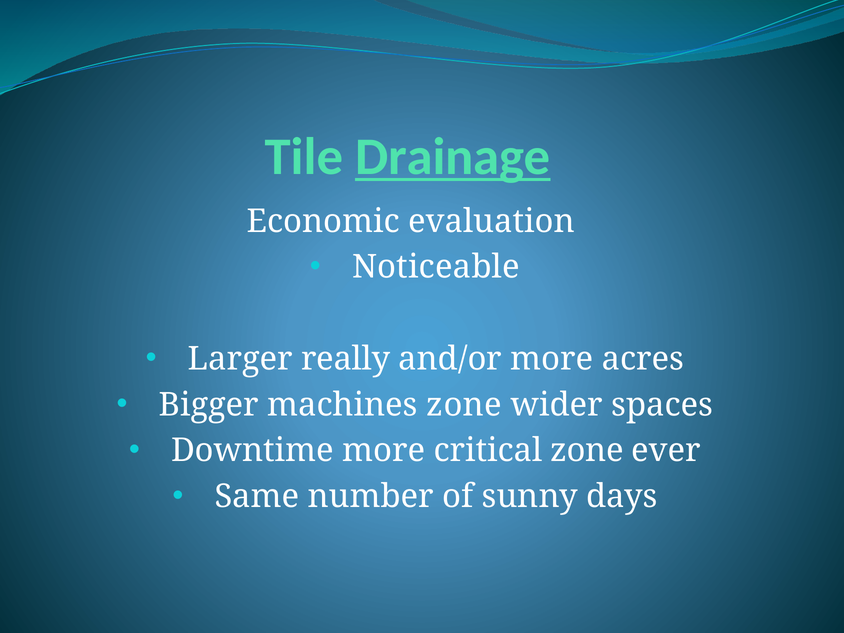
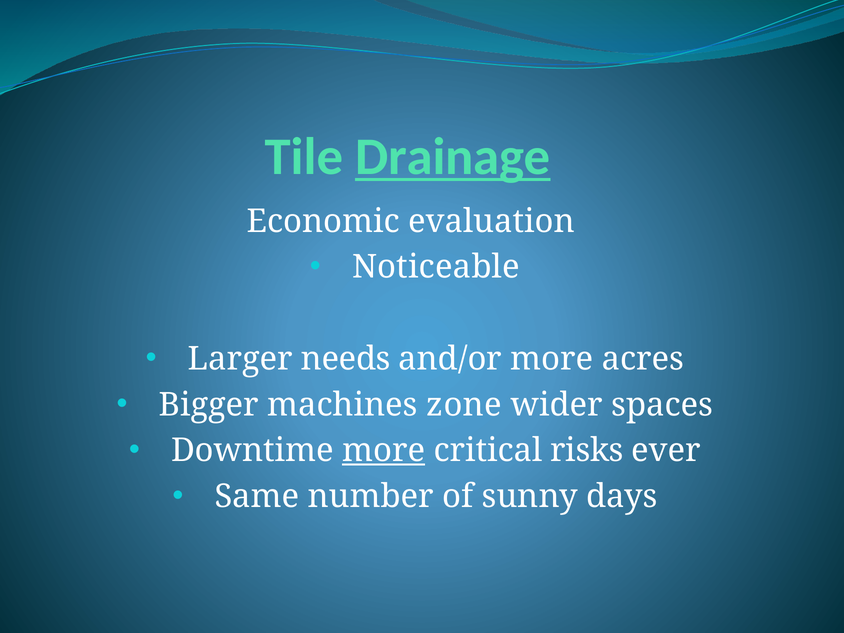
really: really -> needs
more at (384, 451) underline: none -> present
critical zone: zone -> risks
